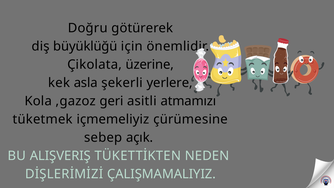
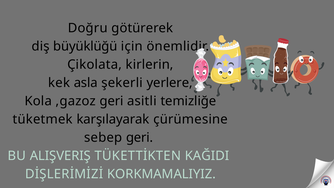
üzerine: üzerine -> kirlerin
atmamızı: atmamızı -> temizliğe
içmemeliyiz: içmemeliyiz -> karşılayarak
sebep açık: açık -> geri
NEDEN: NEDEN -> KAĞIDI
ÇALIŞMAMALIYIZ: ÇALIŞMAMALIYIZ -> KORKMAMALIYIZ
